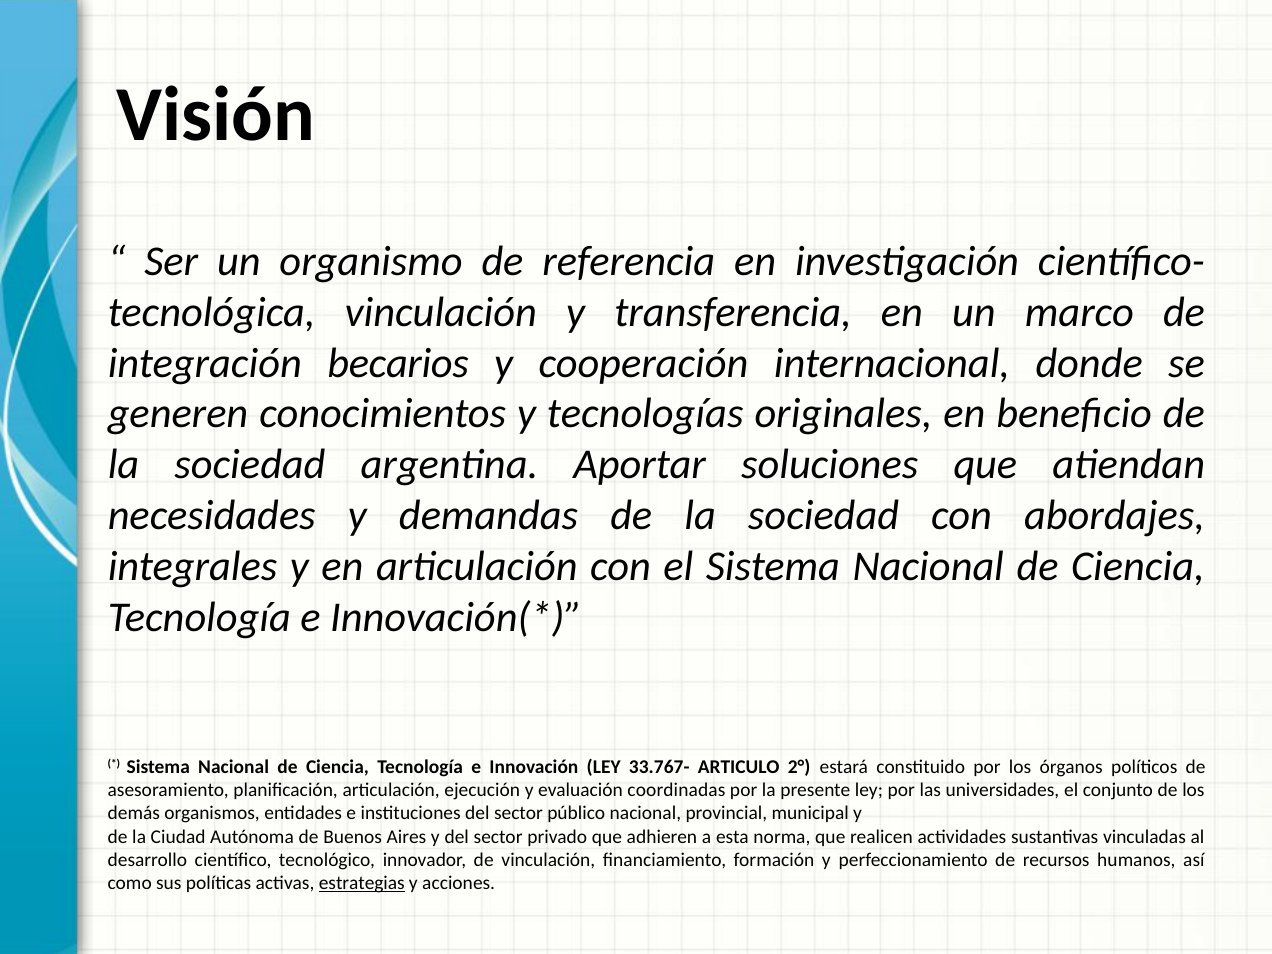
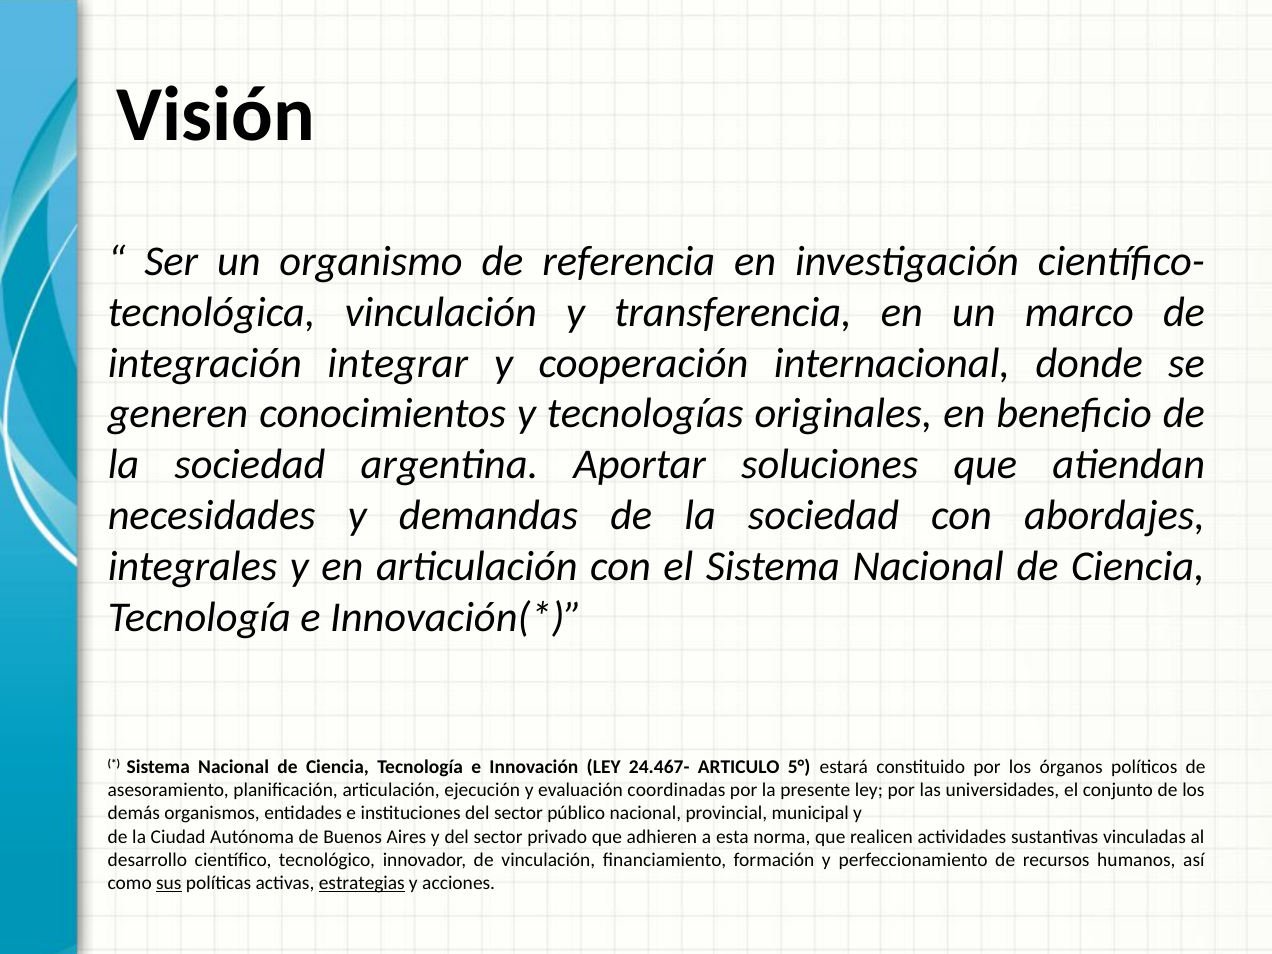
becarios: becarios -> integrar
33.767-: 33.767- -> 24.467-
2°: 2° -> 5°
sus underline: none -> present
